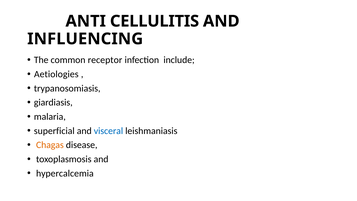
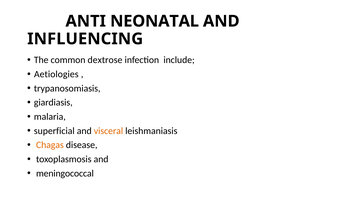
CELLULITIS: CELLULITIS -> NEONATAL
receptor: receptor -> dextrose
visceral colour: blue -> orange
hypercalcemia: hypercalcemia -> meningococcal
